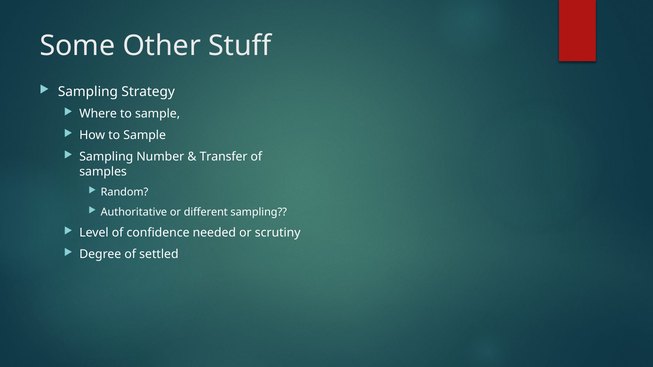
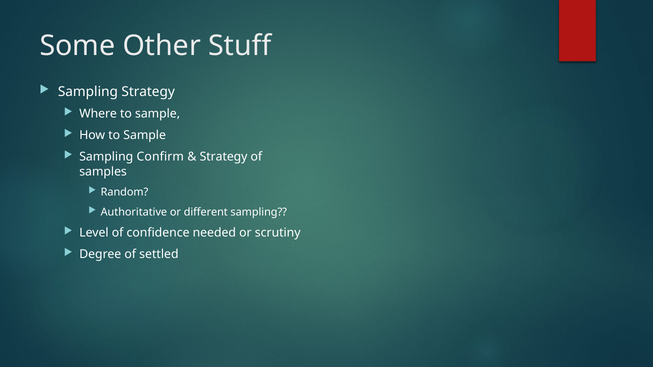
Number: Number -> Confirm
Transfer at (224, 157): Transfer -> Strategy
